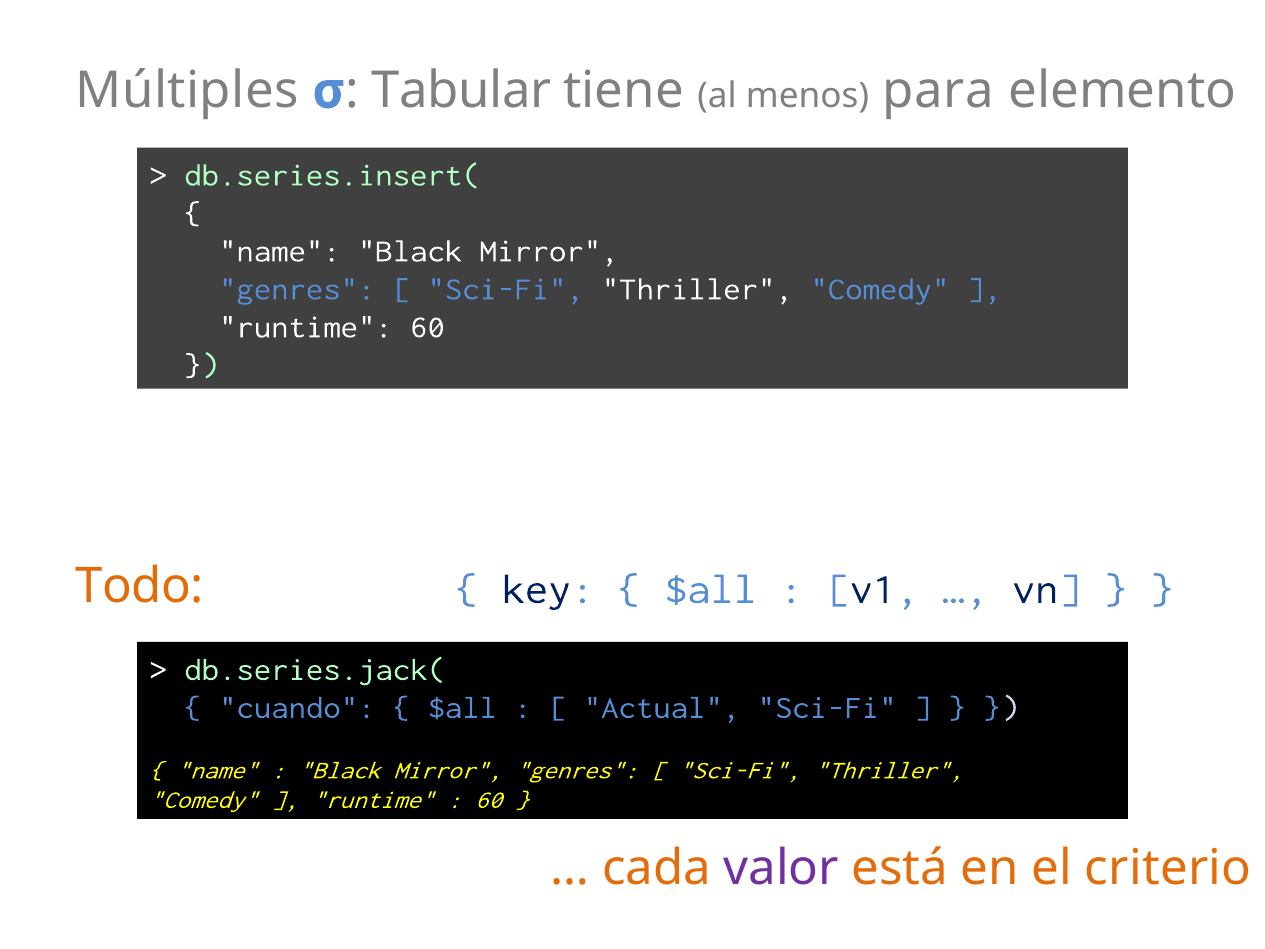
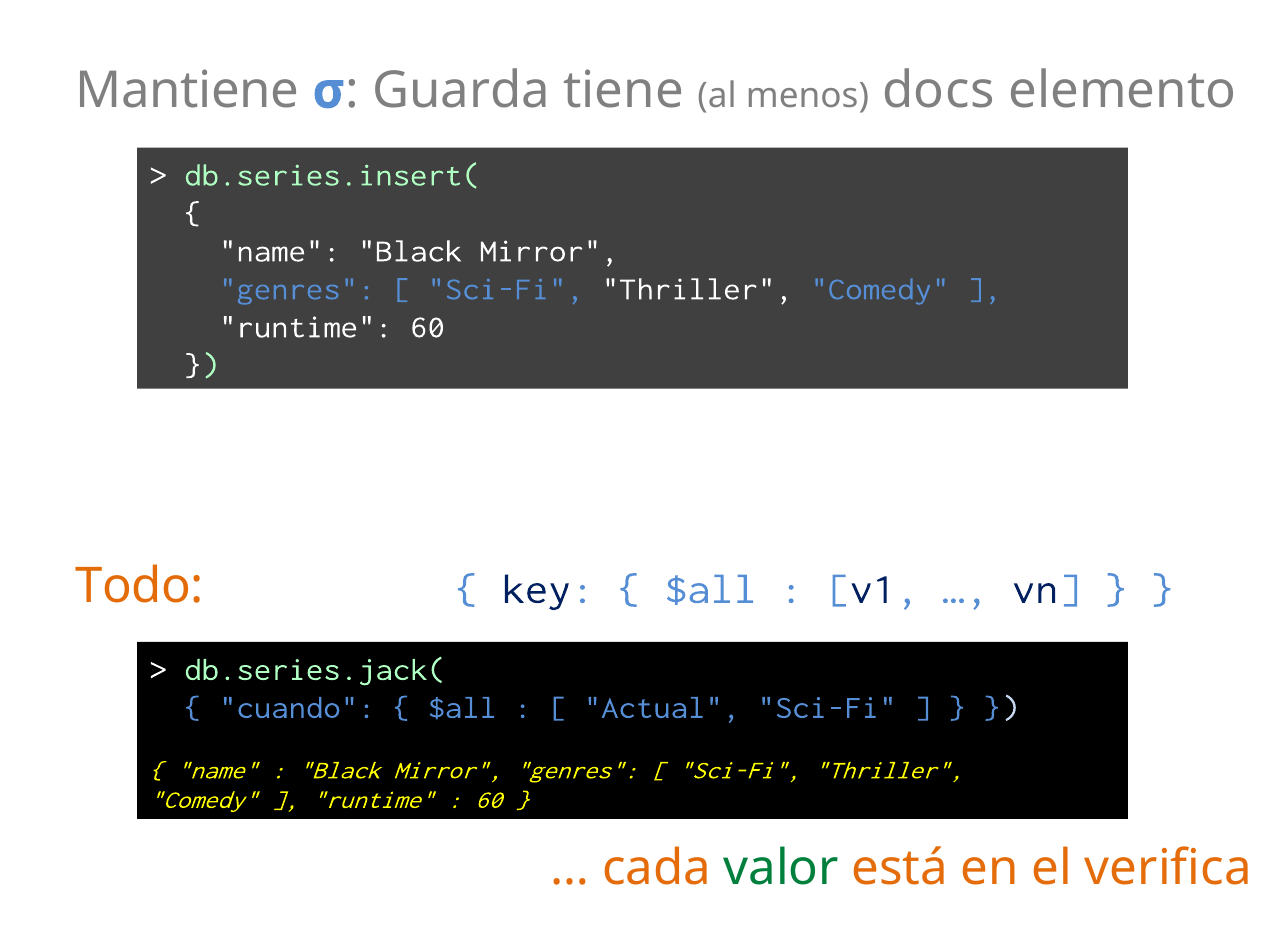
Múltiples: Múltiples -> Mantiene
Tabular: Tabular -> Guarda
para: para -> docs
valor colour: purple -> green
criterio: criterio -> verifica
